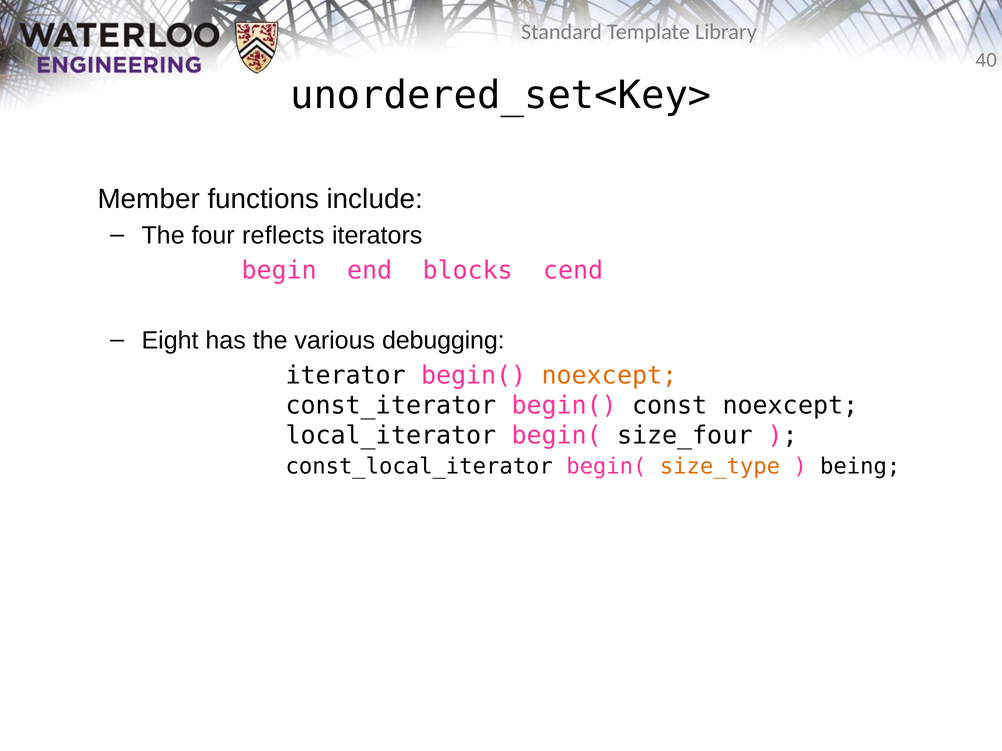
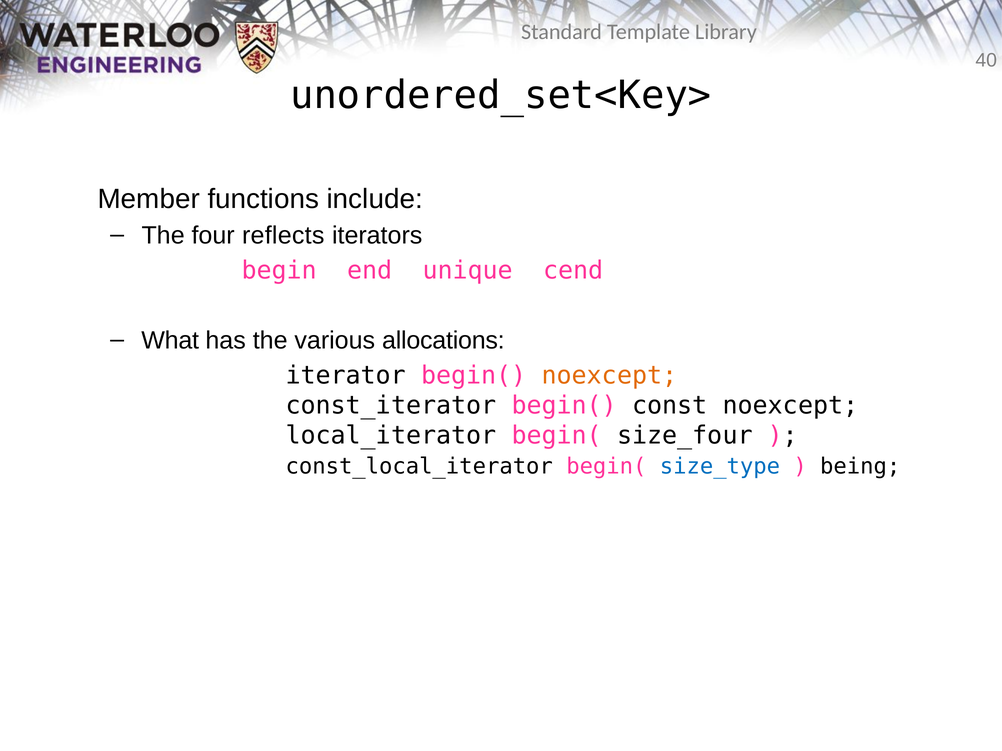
blocks: blocks -> unique
Eight: Eight -> What
debugging: debugging -> allocations
size_type colour: orange -> blue
